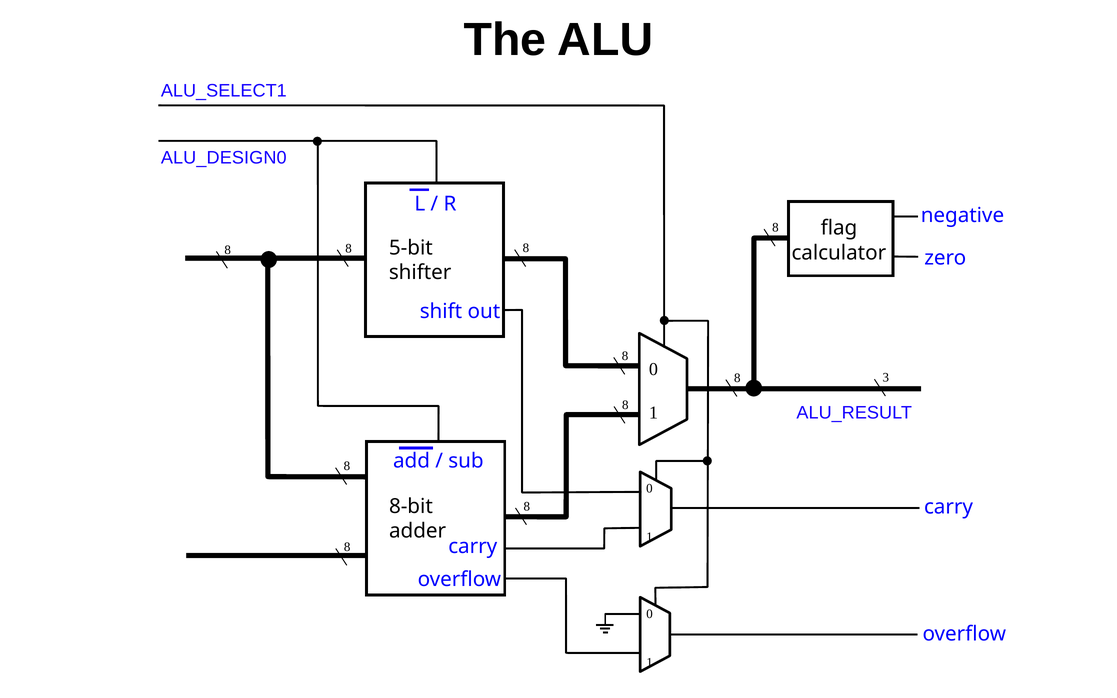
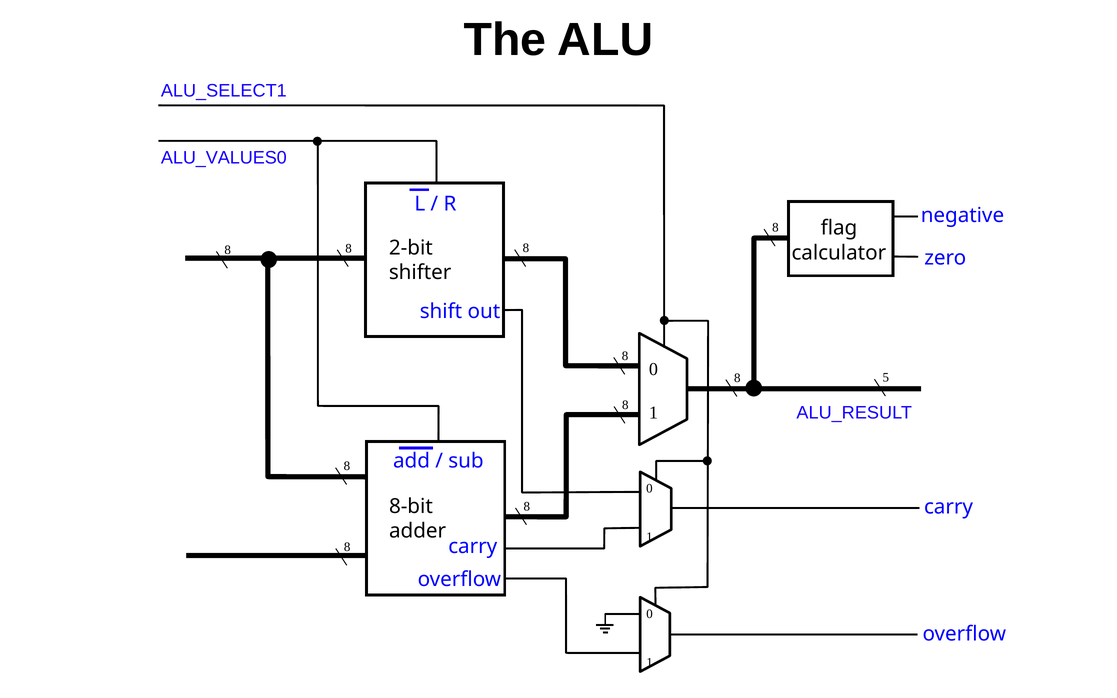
ALU_DESIGN0: ALU_DESIGN0 -> ALU_VALUES0
5-bit: 5-bit -> 2-bit
3: 3 -> 5
